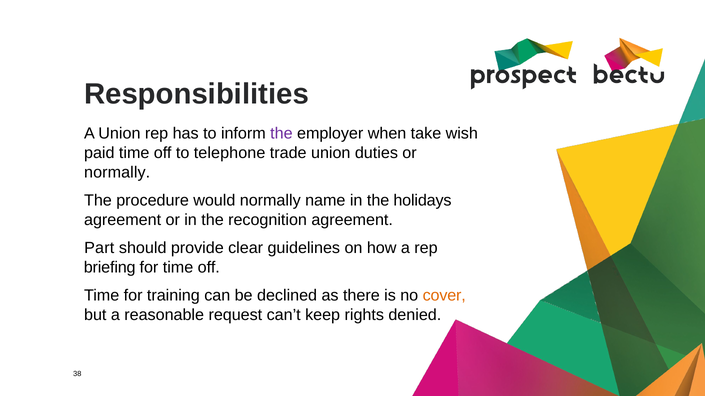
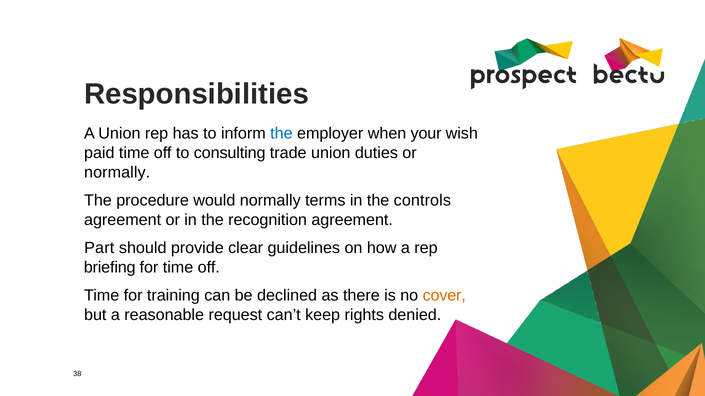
the at (281, 134) colour: purple -> blue
take: take -> your
telephone: telephone -> consulting
name: name -> terms
holidays: holidays -> controls
